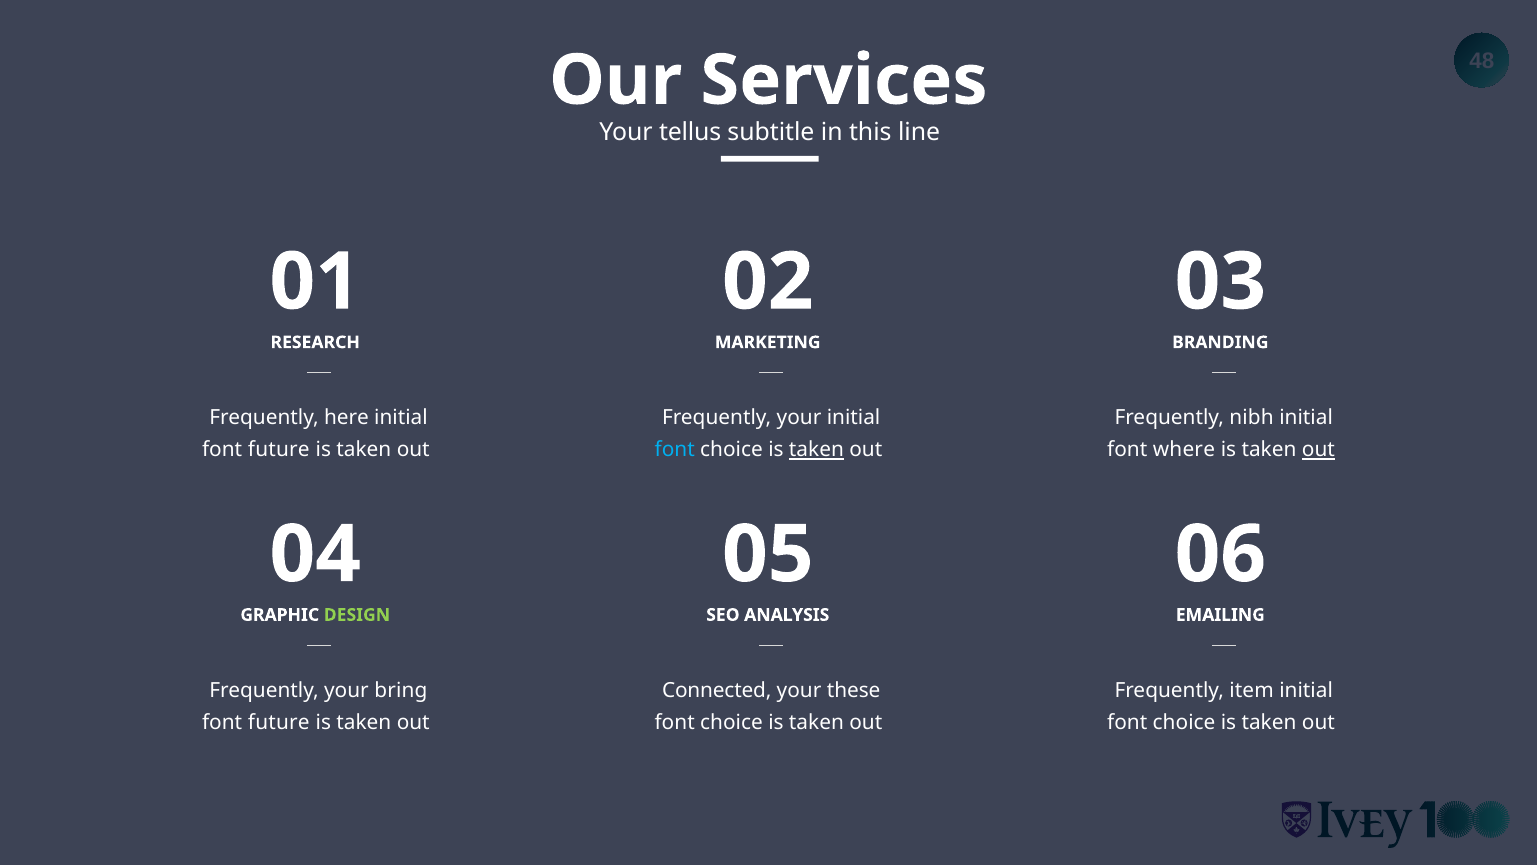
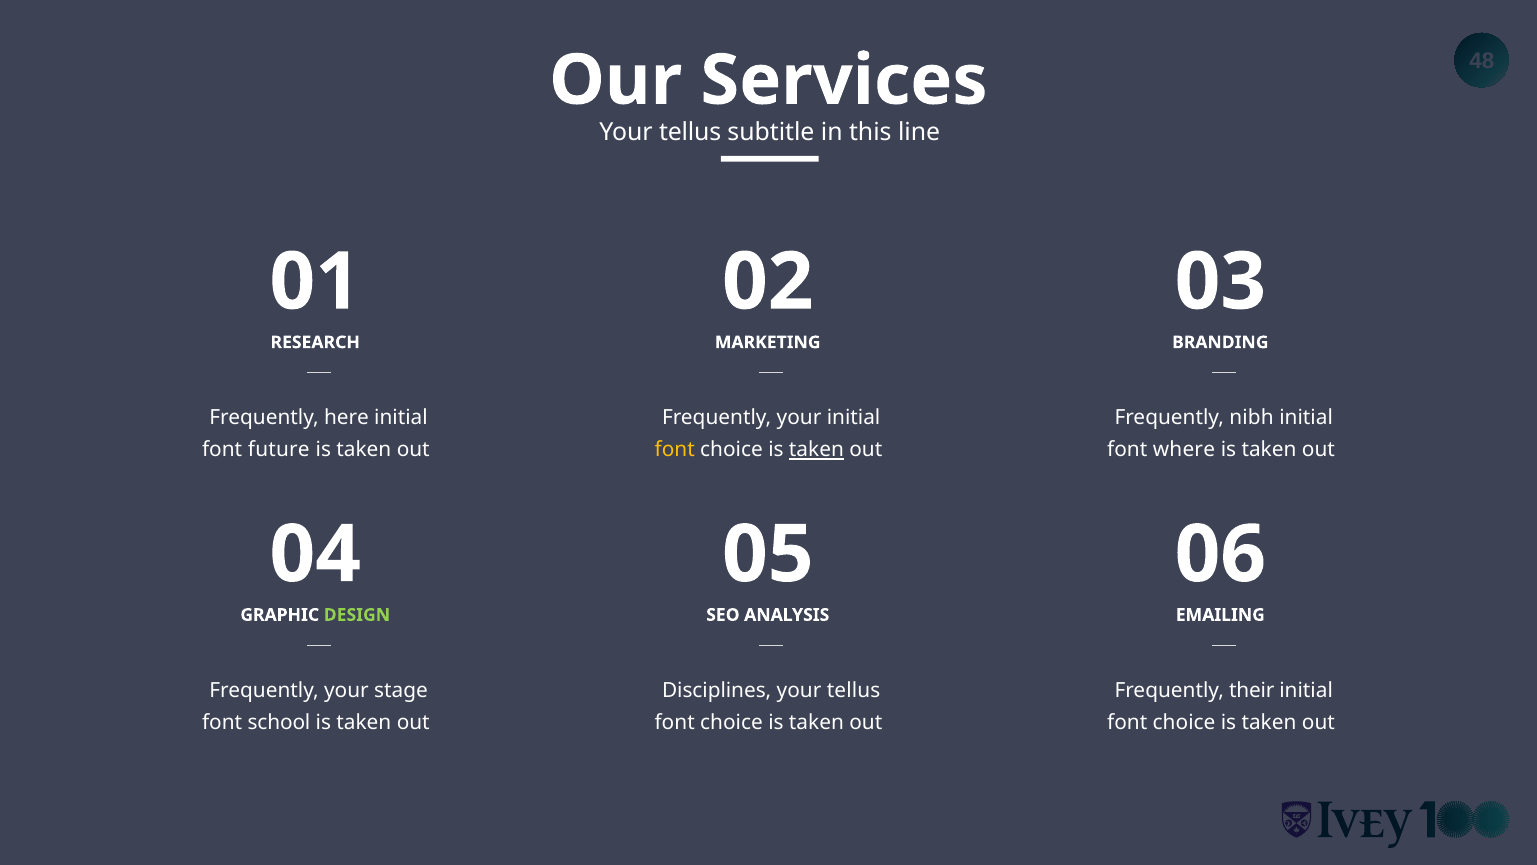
font at (675, 450) colour: light blue -> yellow
out at (1318, 450) underline: present -> none
bring: bring -> stage
Connected: Connected -> Disciplines
these at (854, 690): these -> tellus
item: item -> their
future at (279, 723): future -> school
